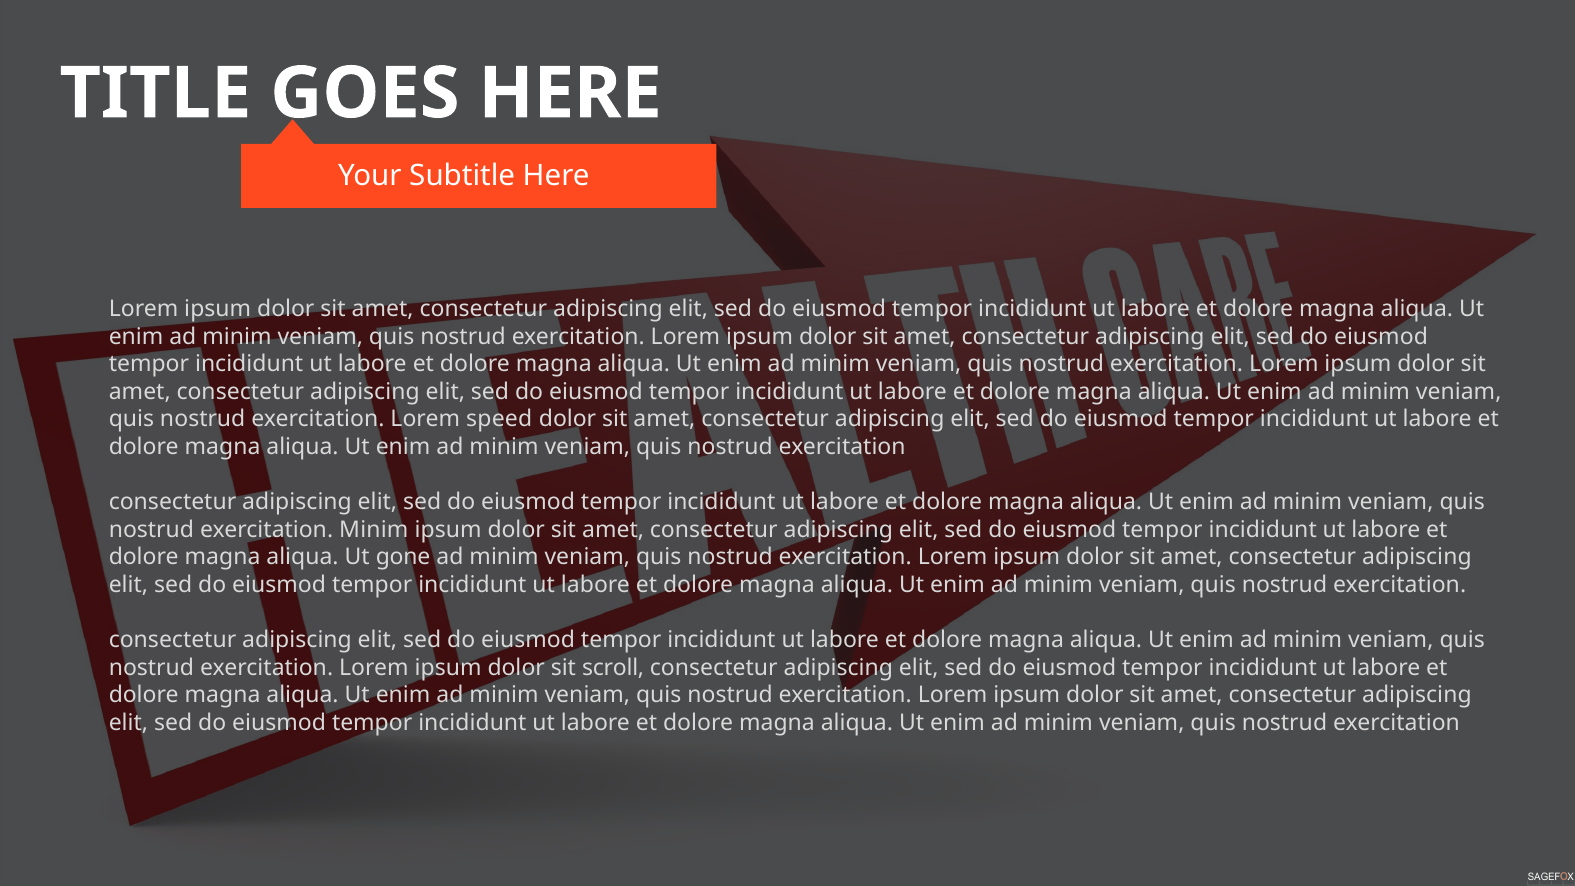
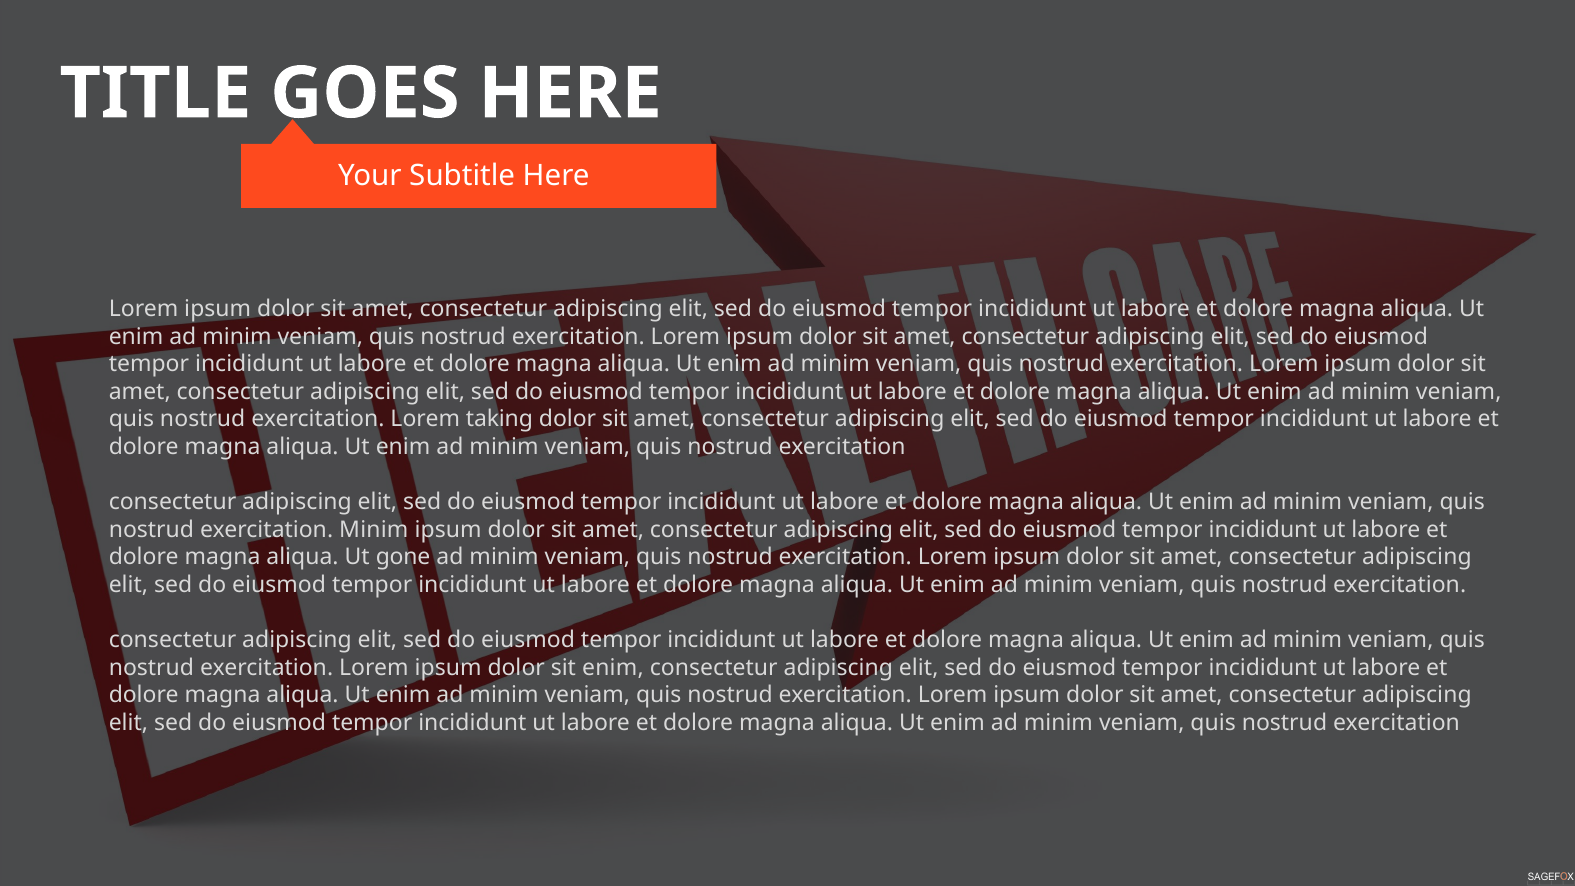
speed: speed -> taking
sit scroll: scroll -> enim
